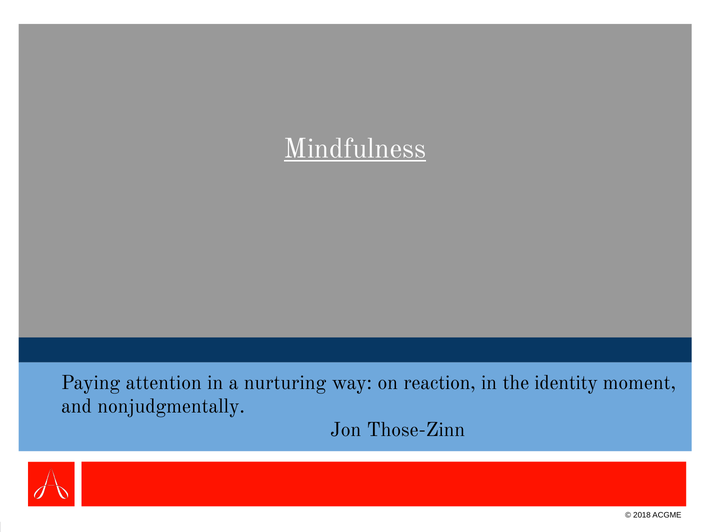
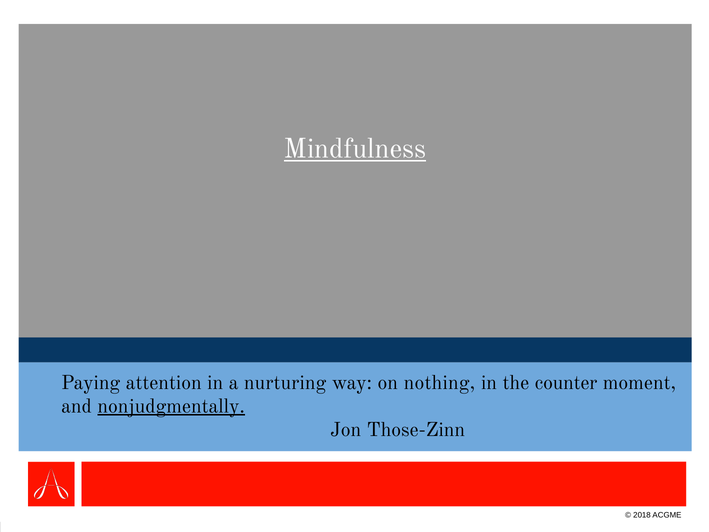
reaction: reaction -> nothing
identity: identity -> counter
nonjudgmentally underline: none -> present
